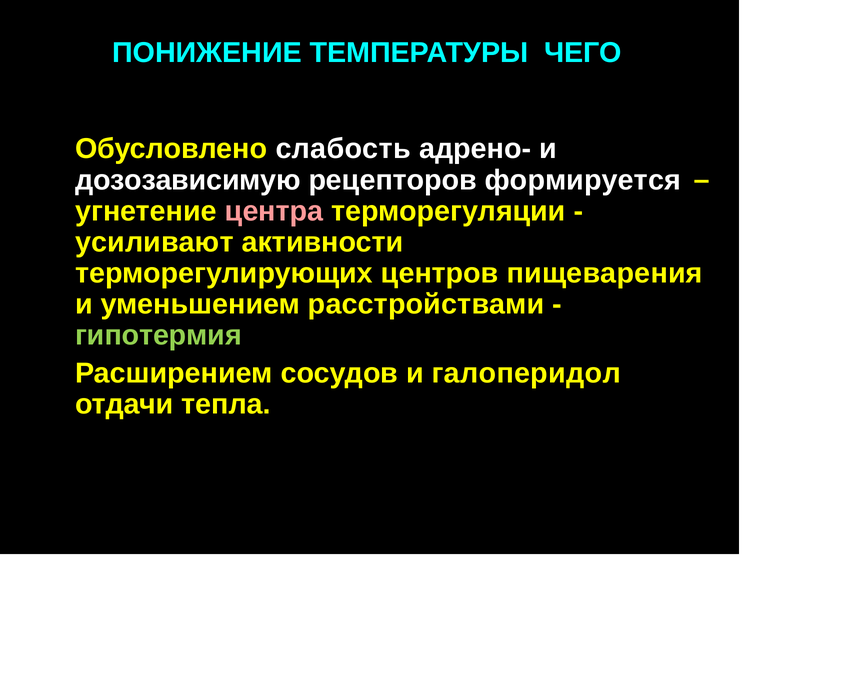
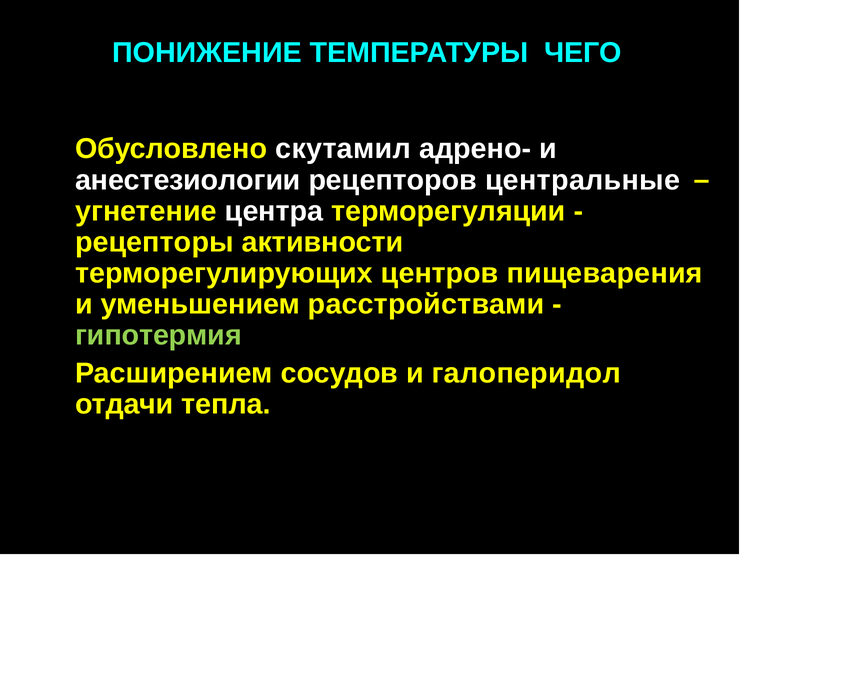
слабость: слабость -> скутамил
дозозависимую: дозозависимую -> анестезиологии
формируется: формируется -> центральные
центра colour: pink -> white
усиливают: усиливают -> рецепторы
